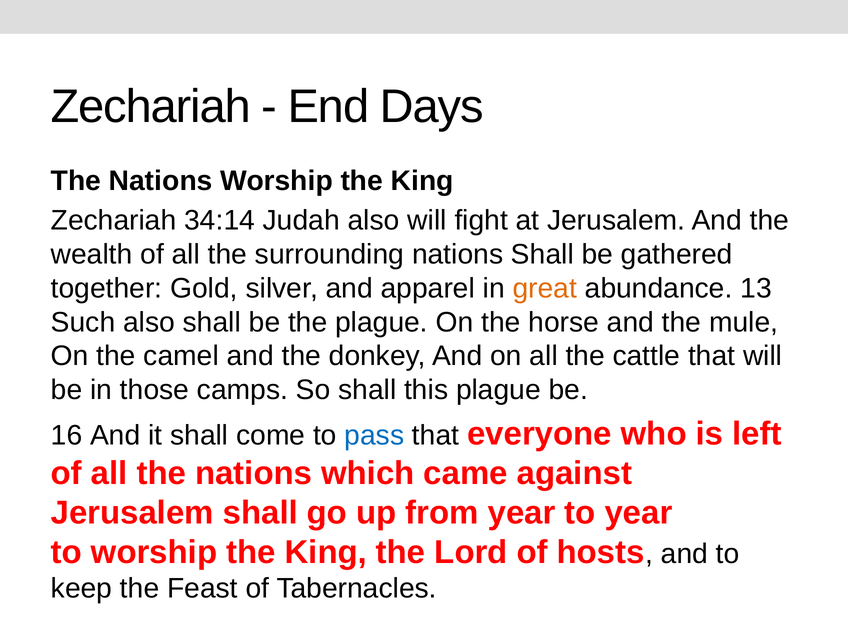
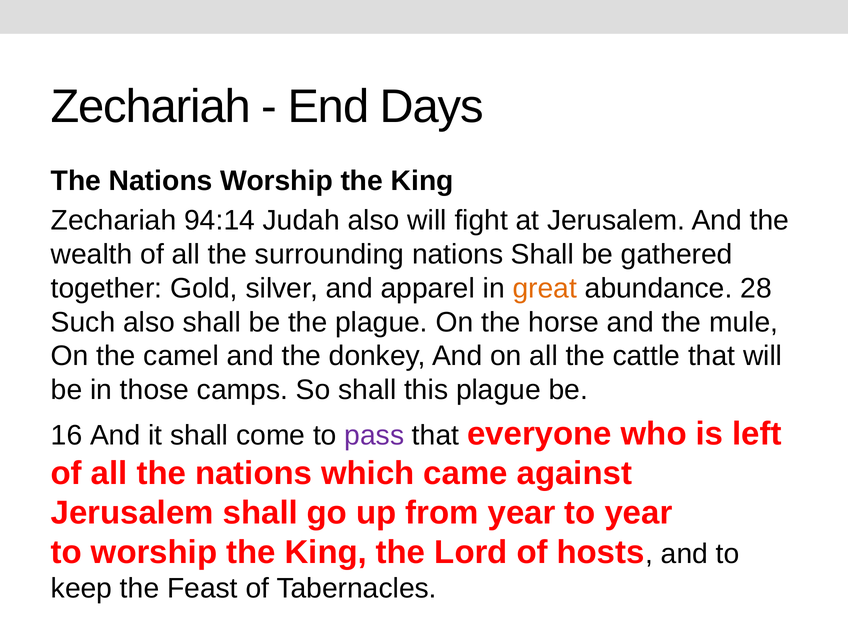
34:14: 34:14 -> 94:14
13: 13 -> 28
pass colour: blue -> purple
